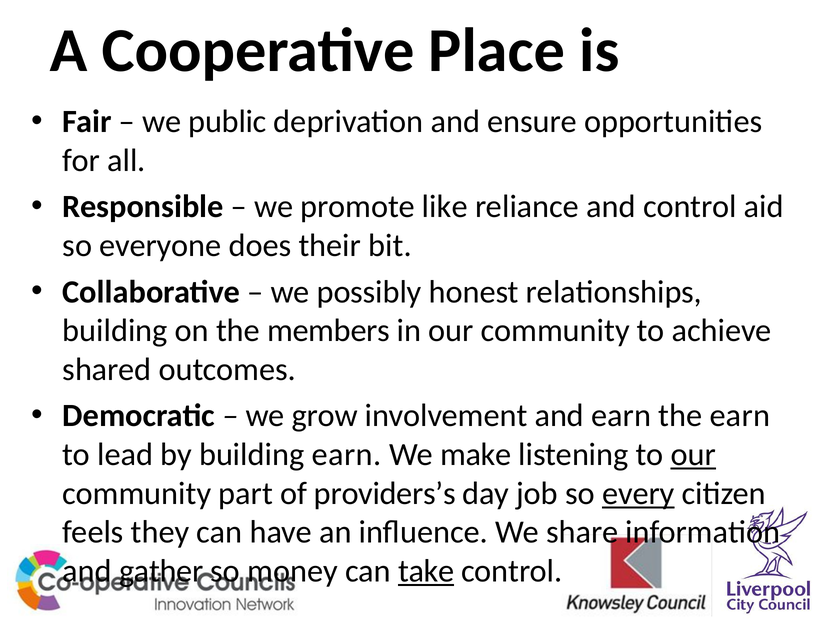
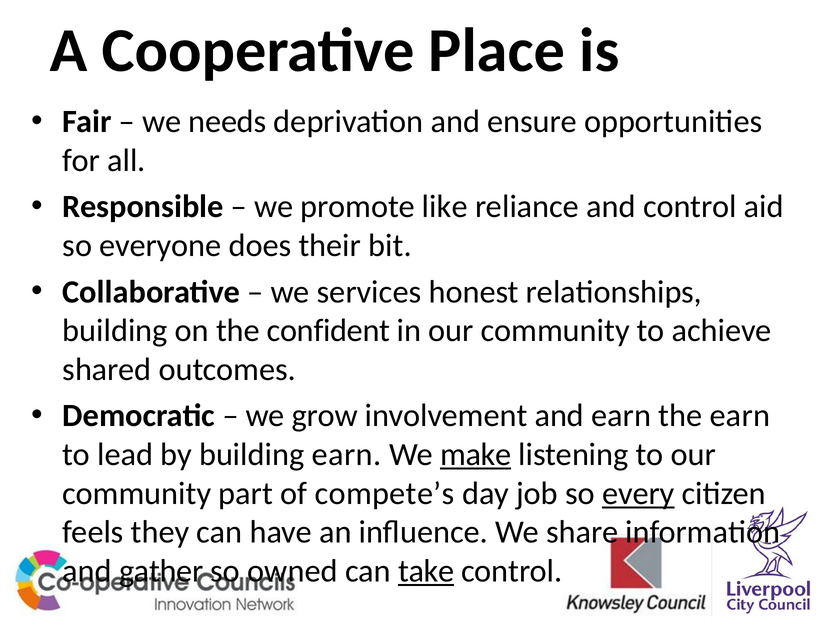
public: public -> needs
possibly: possibly -> services
members: members -> confident
make underline: none -> present
our at (693, 455) underline: present -> none
providers’s: providers’s -> compete’s
money: money -> owned
